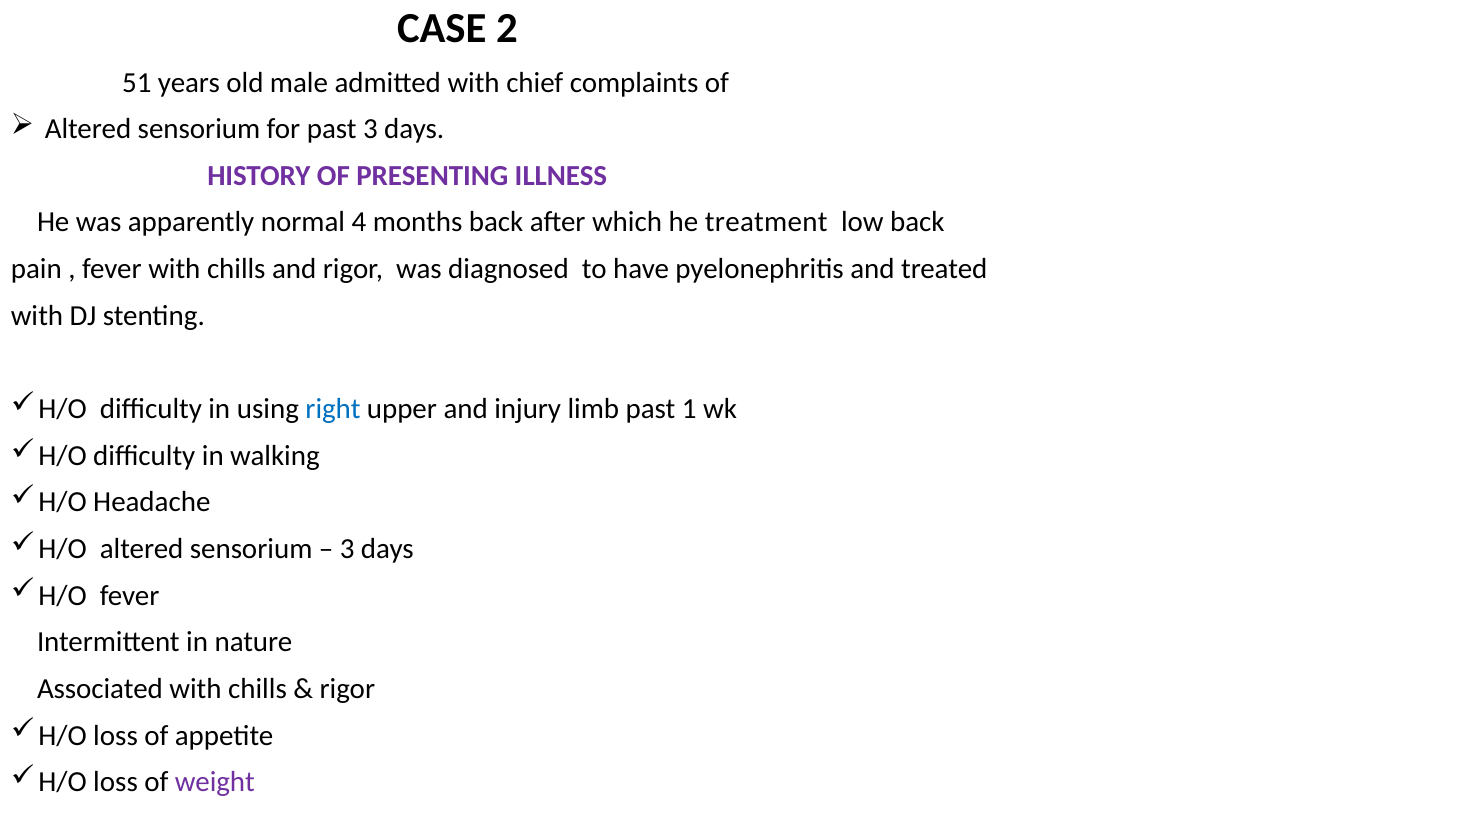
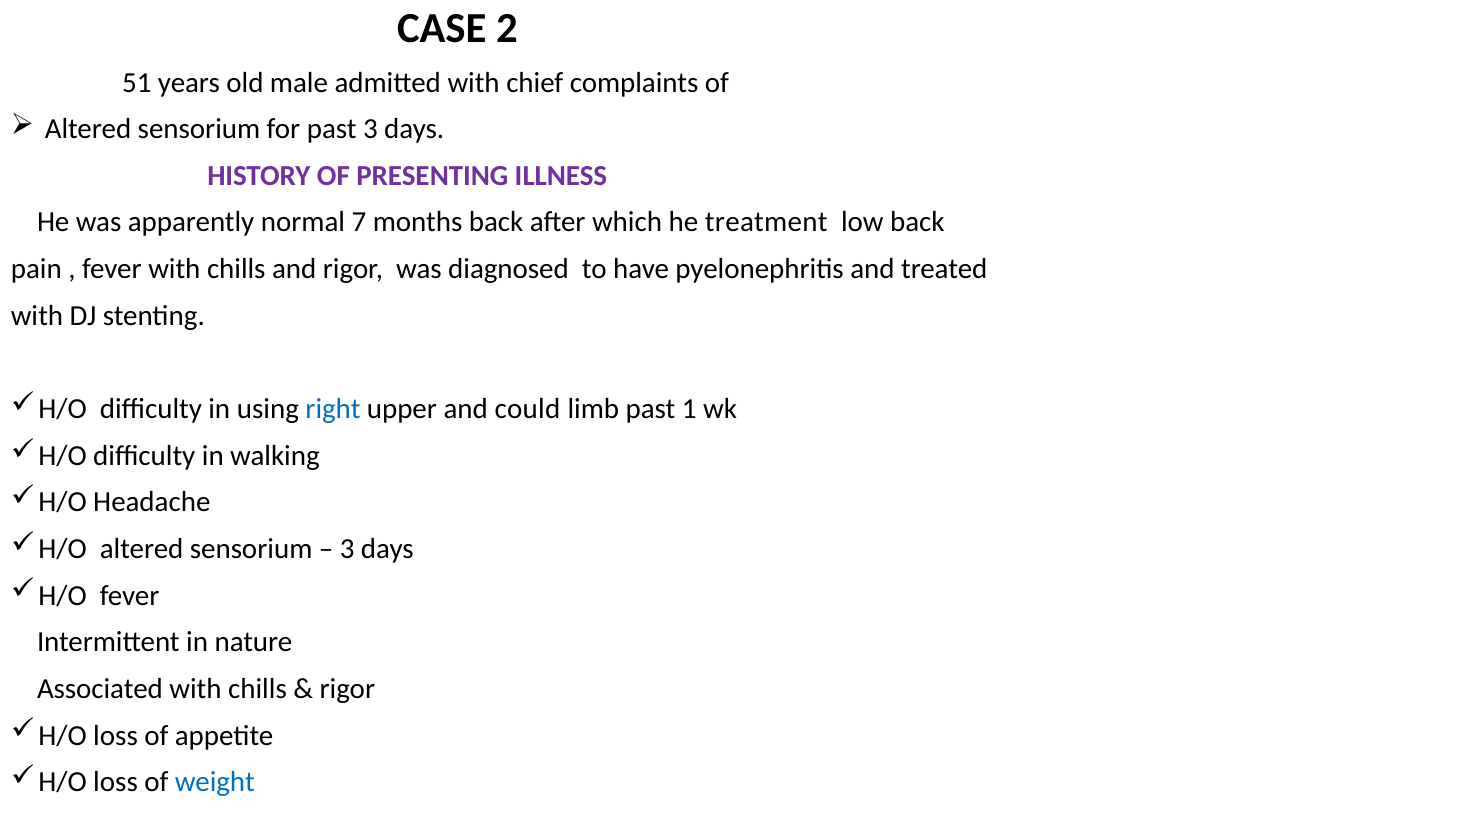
4: 4 -> 7
injury: injury -> could
weight colour: purple -> blue
